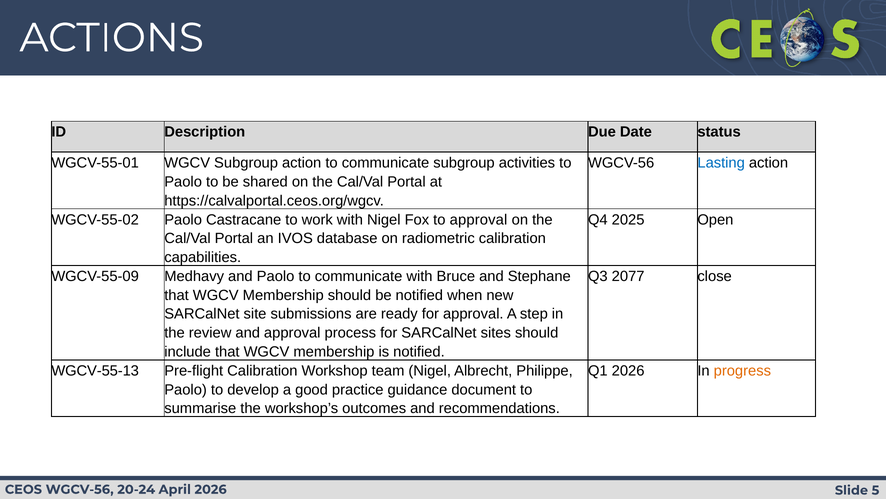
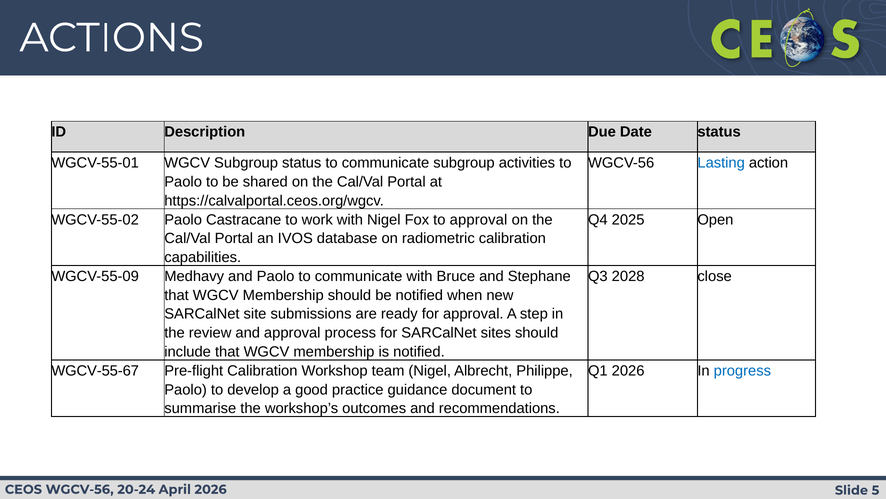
Subgroup action: action -> status
2077: 2077 -> 2028
WGCV-55-13: WGCV-55-13 -> WGCV-55-67
progress colour: orange -> blue
